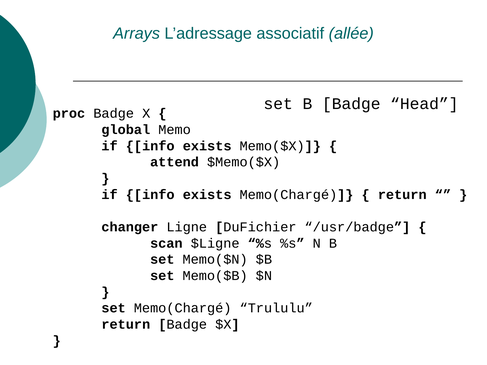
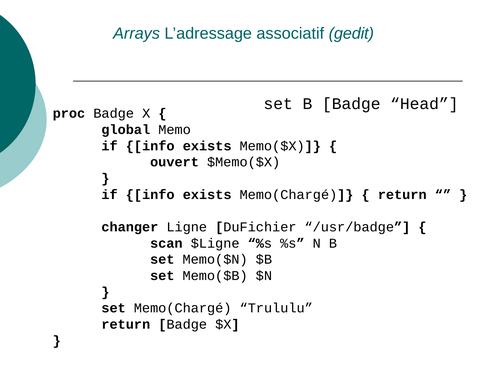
allée: allée -> gedit
attend: attend -> ouvert
